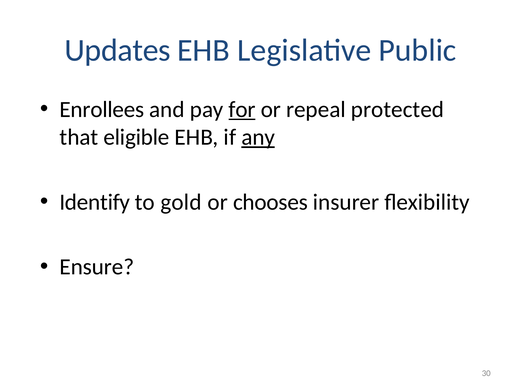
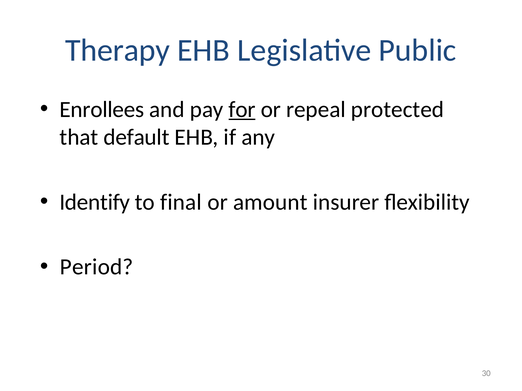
Updates: Updates -> Therapy
eligible: eligible -> default
any underline: present -> none
gold: gold -> final
chooses: chooses -> amount
Ensure: Ensure -> Period
